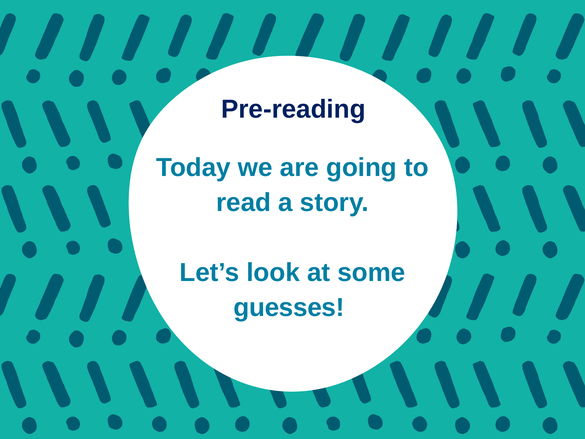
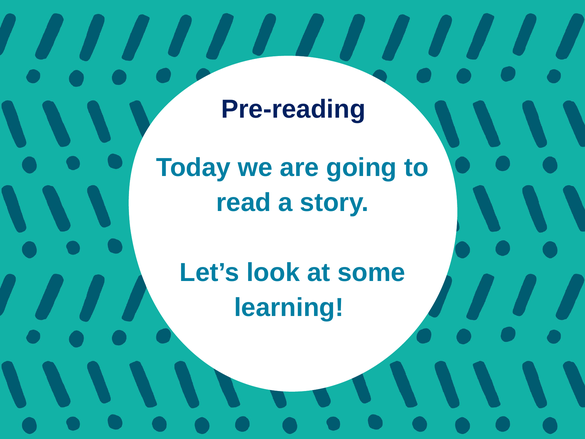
guesses: guesses -> learning
